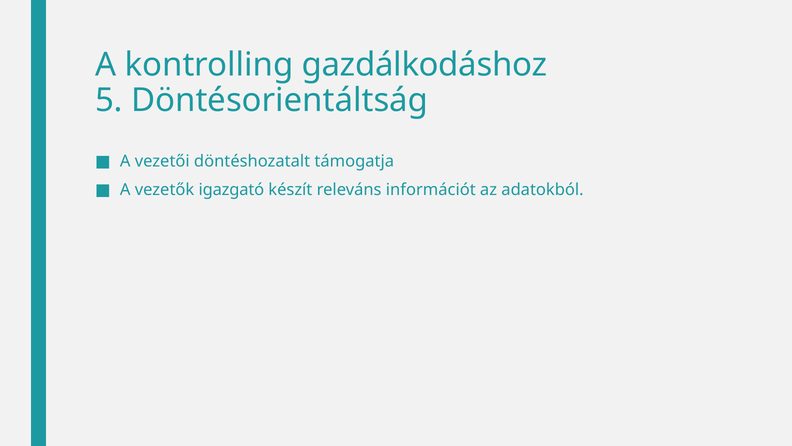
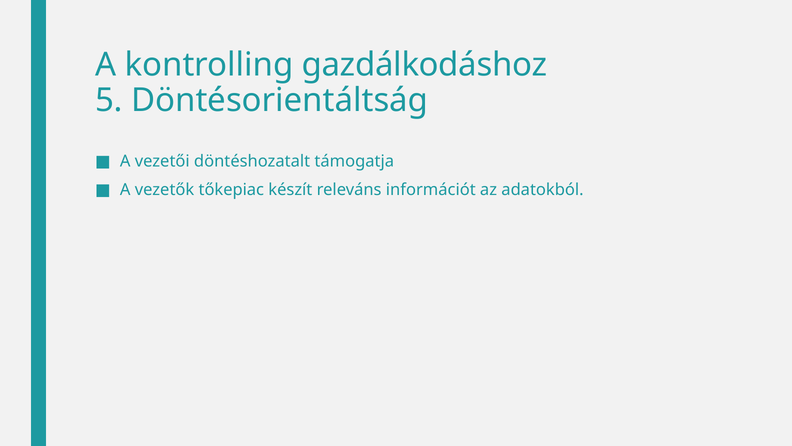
igazgató: igazgató -> tőkepiac
